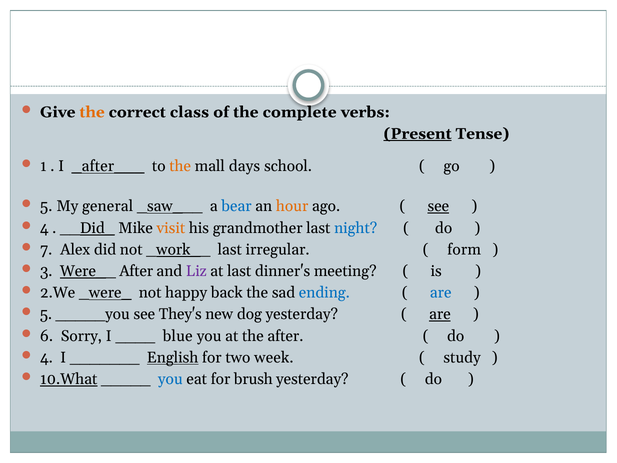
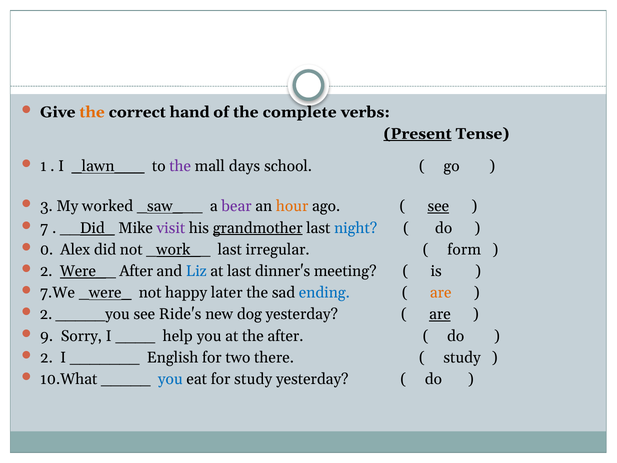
class: class -> hand
_after___: _after___ -> _lawn___
the at (180, 166) colour: orange -> purple
5 at (46, 206): 5 -> 3
general: general -> worked
bear colour: blue -> purple
4 at (44, 228): 4 -> 7
visit colour: orange -> purple
grandmother underline: none -> present
7: 7 -> 0
3 at (46, 271): 3 -> 2
Liz colour: purple -> blue
2.We: 2.We -> 7.We
back: back -> later
are at (441, 293) colour: blue -> orange
5 at (46, 314): 5 -> 2
They's: They's -> Ride's
6: 6 -> 9
blue: blue -> help
4 at (46, 357): 4 -> 2
English underline: present -> none
week: week -> there
10.What underline: present -> none
for brush: brush -> study
